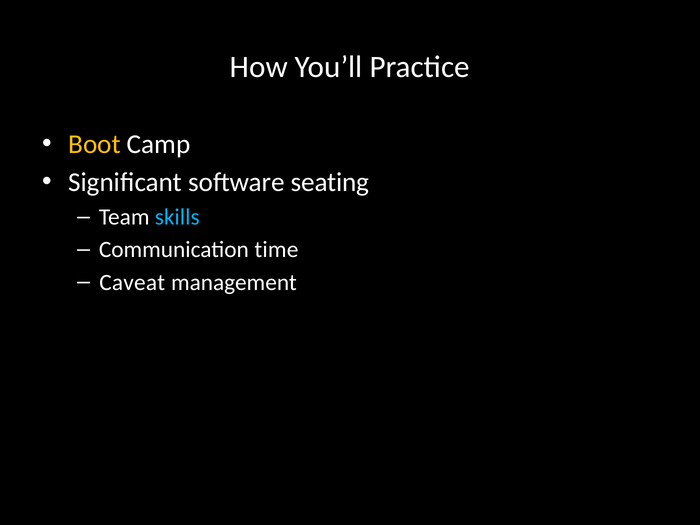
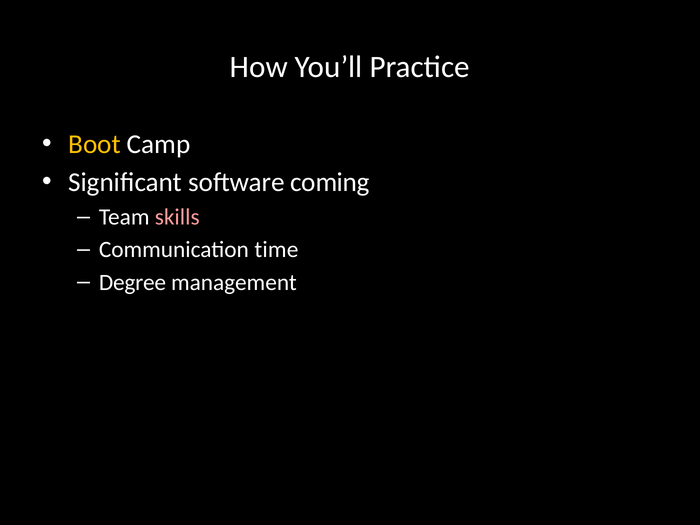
seating: seating -> coming
skills colour: light blue -> pink
Caveat: Caveat -> Degree
